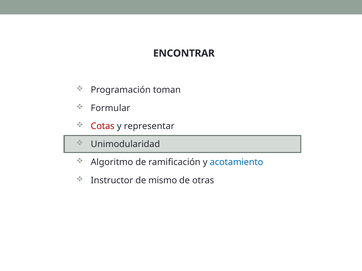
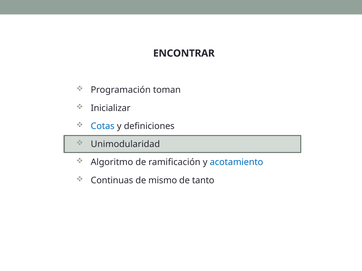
Formular: Formular -> Inicializar
Cotas colour: red -> blue
representar: representar -> definiciones
Instructor: Instructor -> Continuas
otras: otras -> tanto
